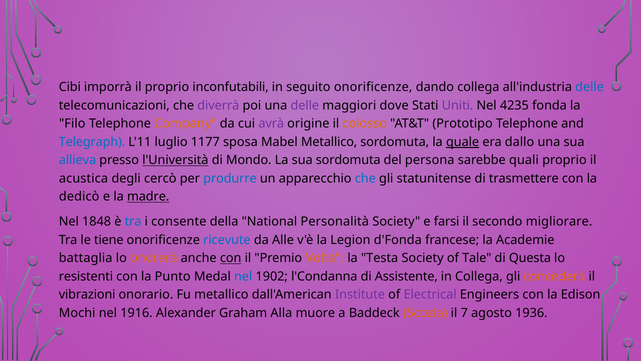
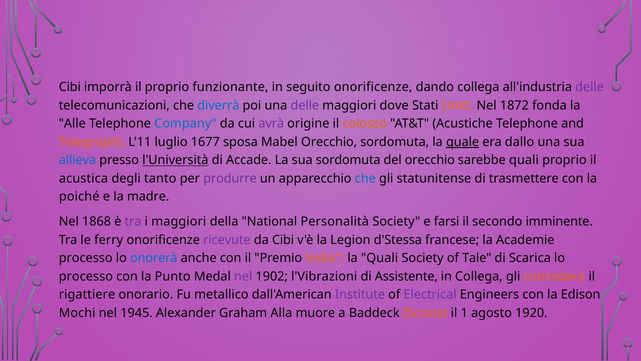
inconfutabili: inconfutabili -> funzionante
delle at (590, 87) colour: blue -> purple
diverrà colour: purple -> blue
Uniti colour: purple -> orange
4235: 4235 -> 1872
Filo: Filo -> Alle
Company colour: orange -> blue
Prototipo: Prototipo -> Acustiche
Telegraph colour: blue -> orange
1177: 1177 -> 1677
Mabel Metallico: Metallico -> Orecchio
Mondo: Mondo -> Accade
del persona: persona -> orecchio
cercò: cercò -> tanto
produrre colour: blue -> purple
dedicò: dedicò -> poiché
madre underline: present -> none
1848: 1848 -> 1868
tra at (133, 221) colour: blue -> purple
i consente: consente -> maggiori
migliorare: migliorare -> imminente
tiene: tiene -> ferry
ricevute colour: blue -> purple
da Alle: Alle -> Cibi
d'Fonda: d'Fonda -> d'Stessa
battaglia at (86, 258): battaglia -> processo
onorerà colour: orange -> blue
con at (231, 258) underline: present -> none
la Testa: Testa -> Quali
Questa: Questa -> Scarica
resistenti at (86, 276): resistenti -> processo
nel at (243, 276) colour: blue -> purple
l'Condanna: l'Condanna -> l'Vibrazioni
vibrazioni: vibrazioni -> rigattiere
1916: 1916 -> 1945
7: 7 -> 1
1936: 1936 -> 1920
